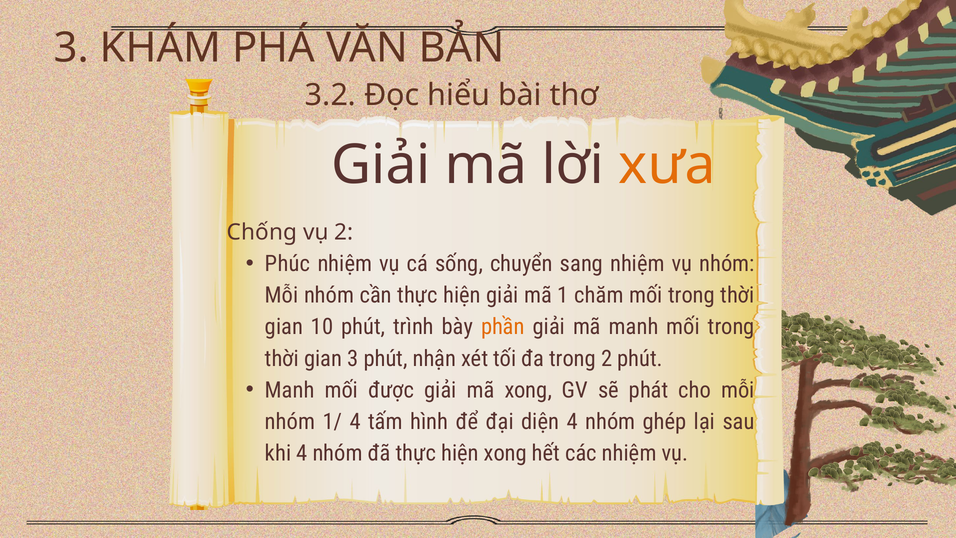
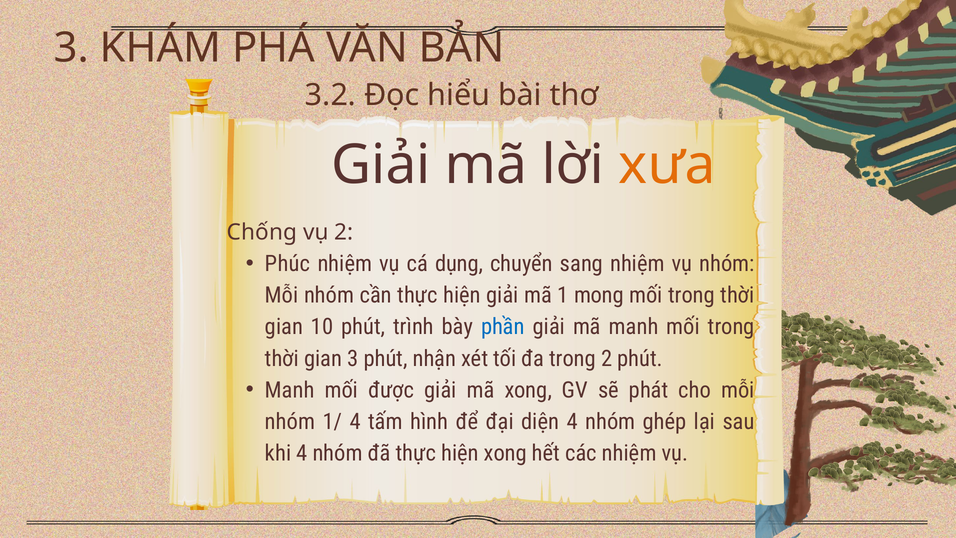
sống: sống -> dụng
chăm: chăm -> mong
phần colour: orange -> blue
